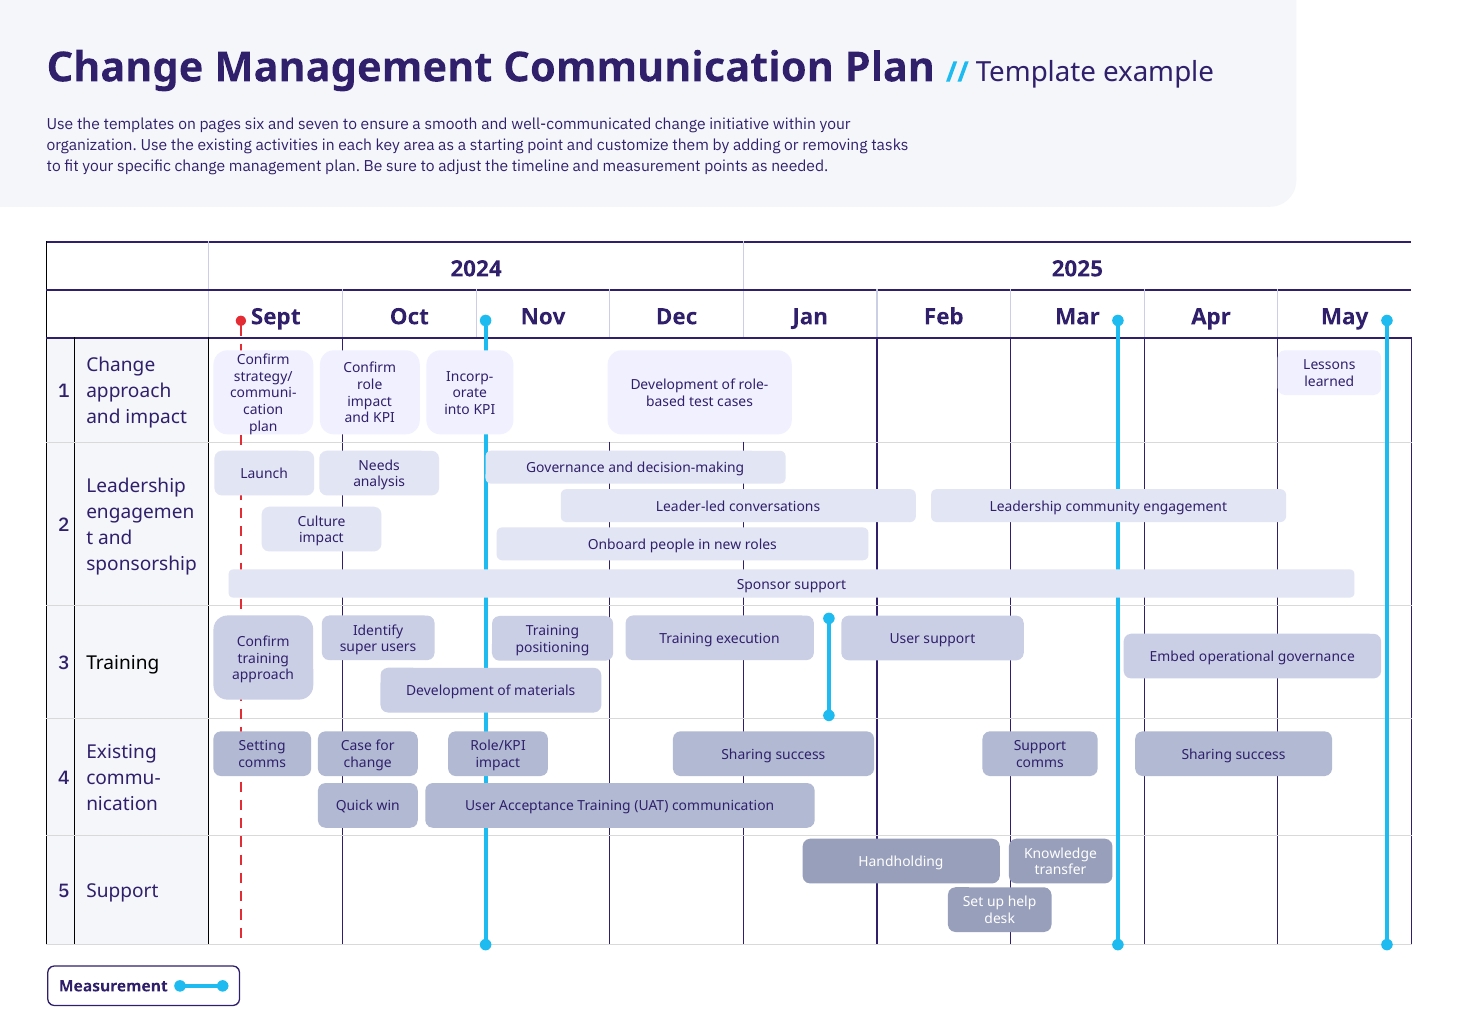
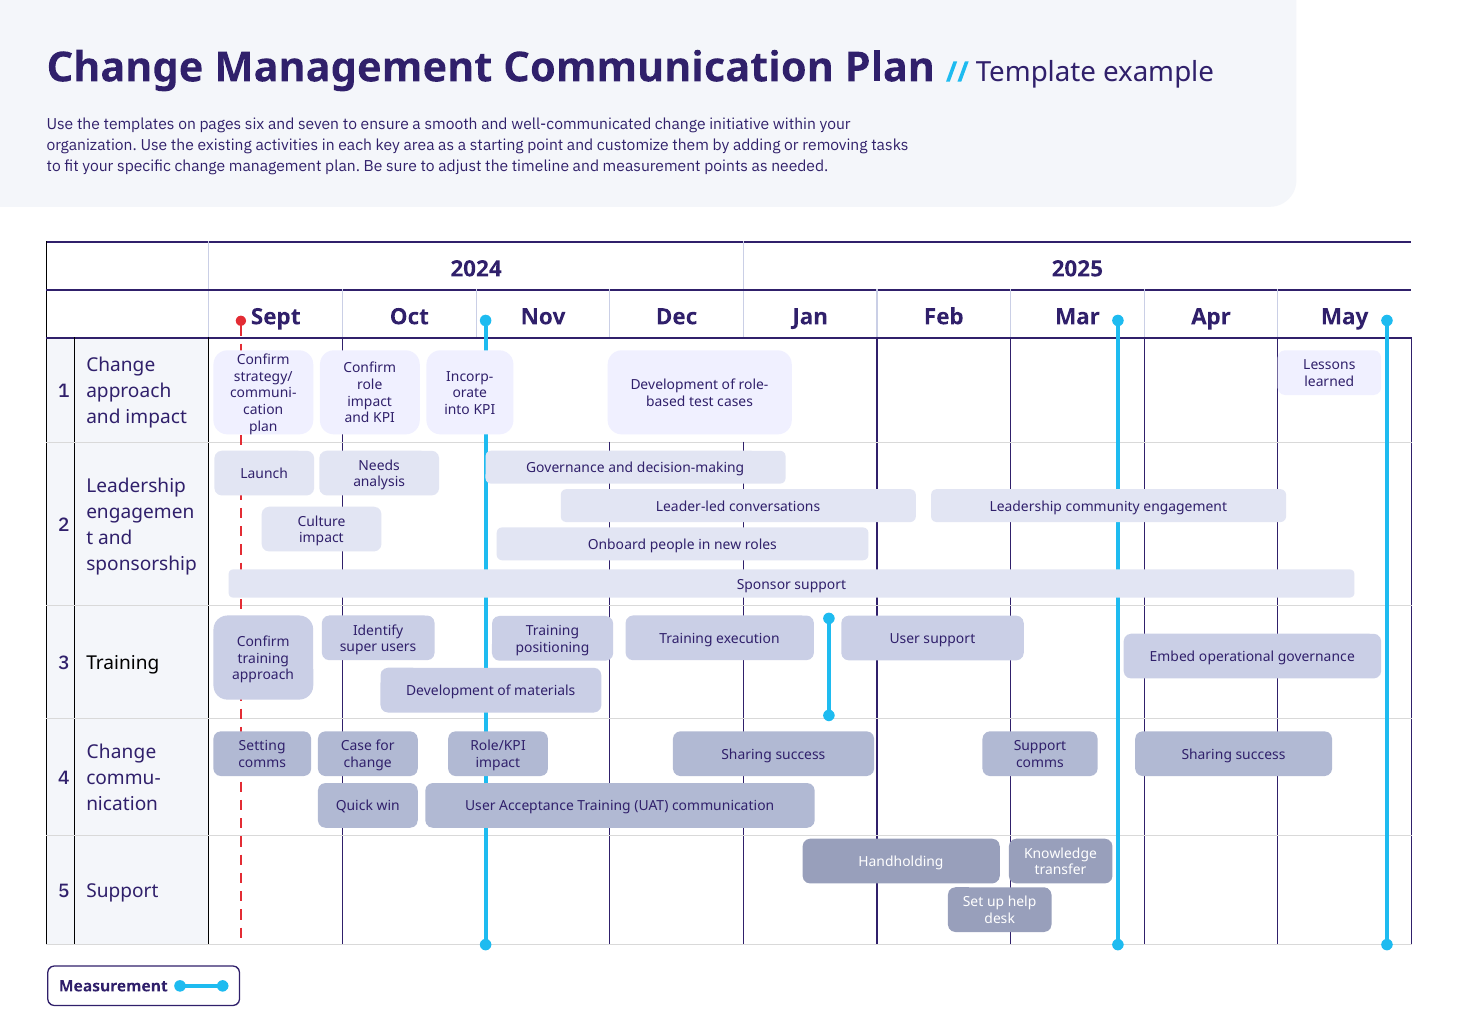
Existing at (122, 752): Existing -> Change
